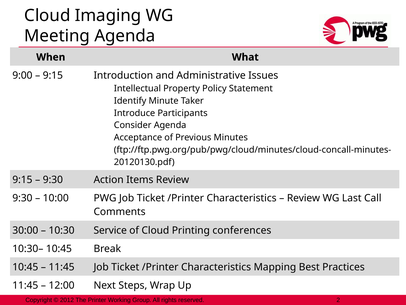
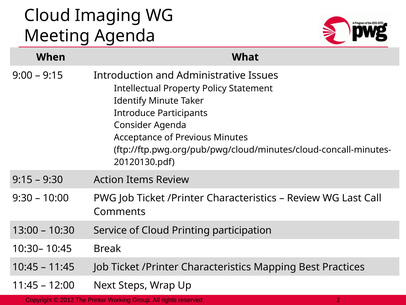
30:00: 30:00 -> 13:00
conferences: conferences -> participation
